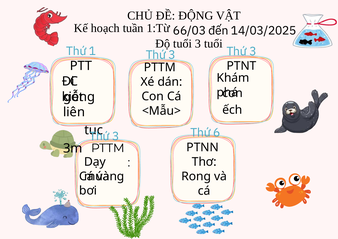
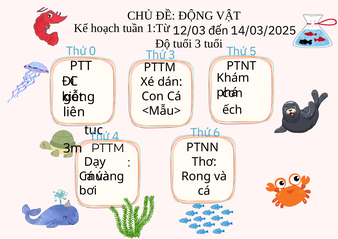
66/03: 66/03 -> 12/03
1: 1 -> 0
3 at (253, 51): 3 -> 5
3 at (116, 136): 3 -> 4
